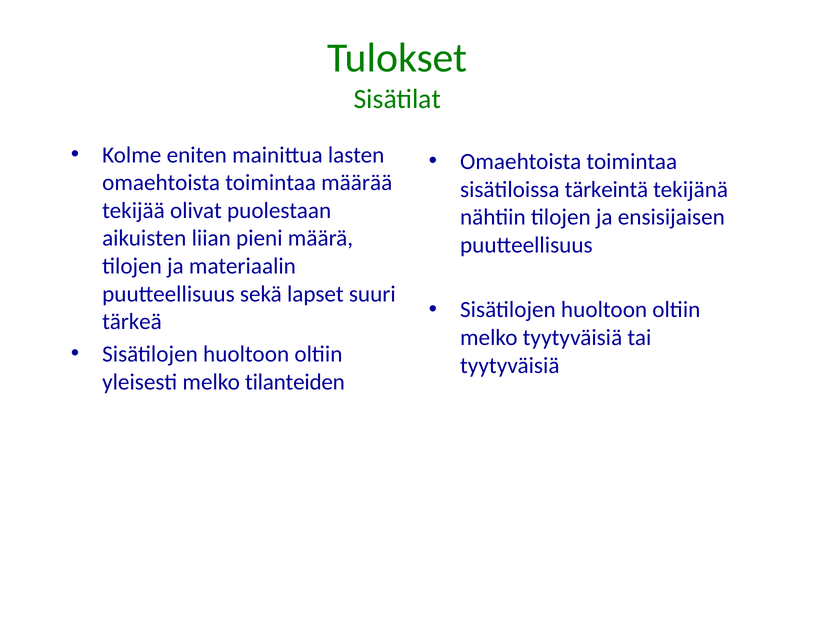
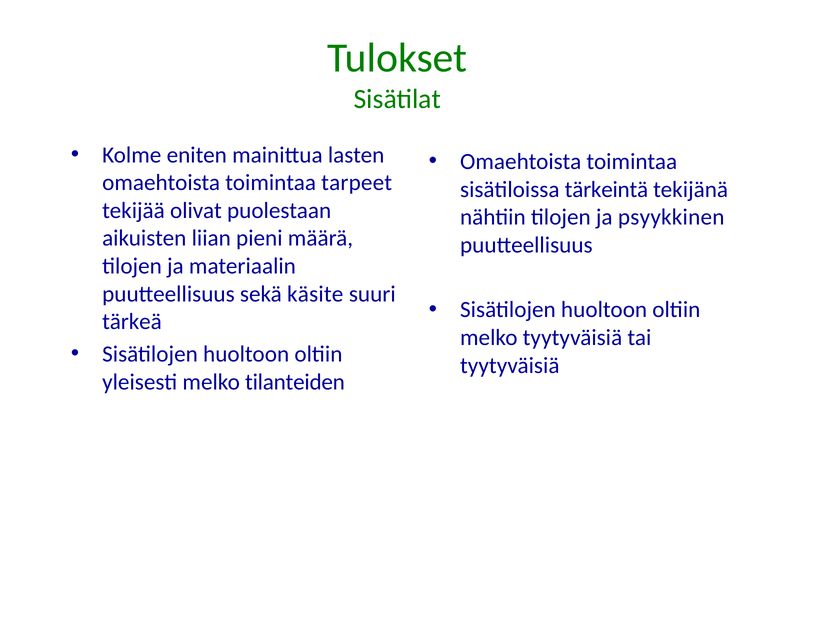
määrää: määrää -> tarpeet
ensisijaisen: ensisijaisen -> psyykkinen
lapset: lapset -> käsite
